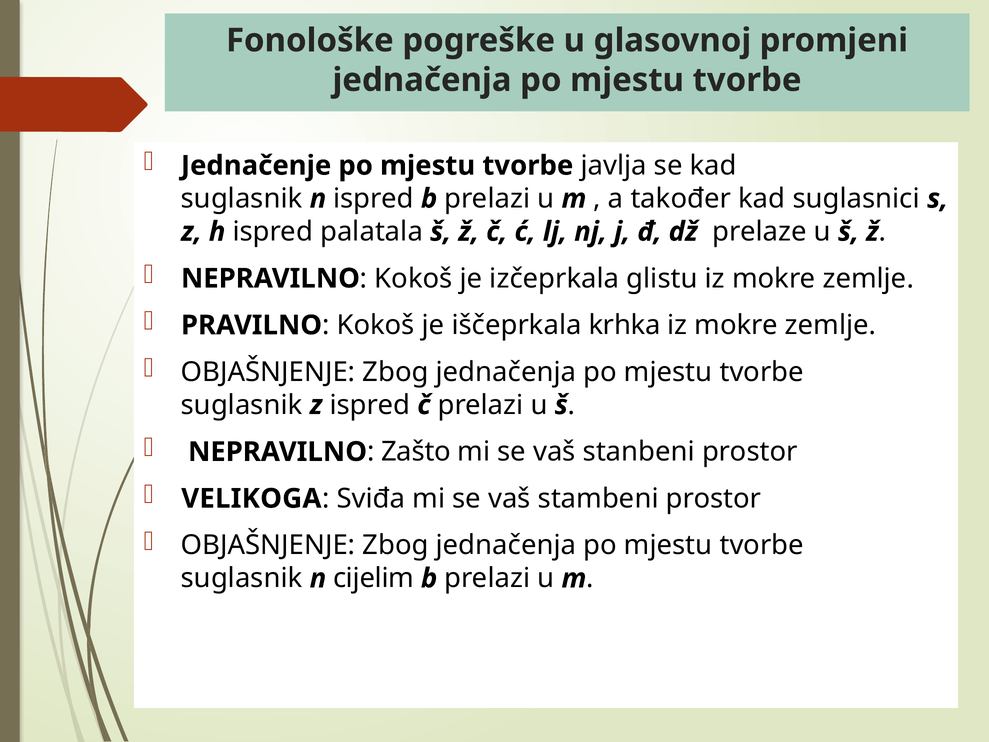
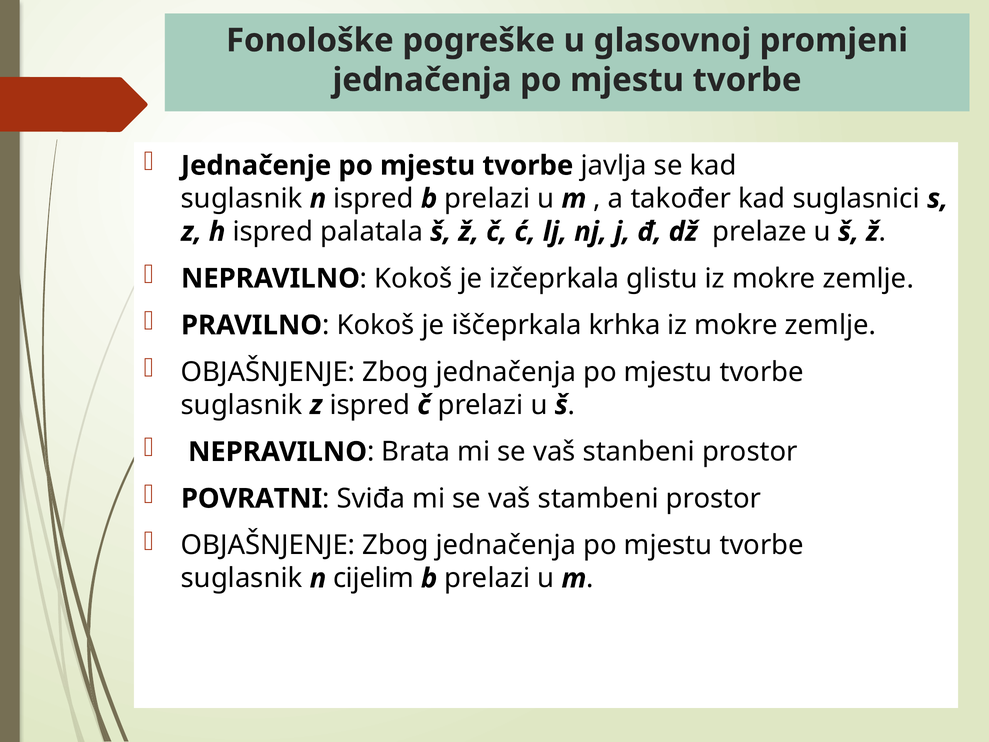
Zašto: Zašto -> Brata
VELIKOGA: VELIKOGA -> POVRATNI
